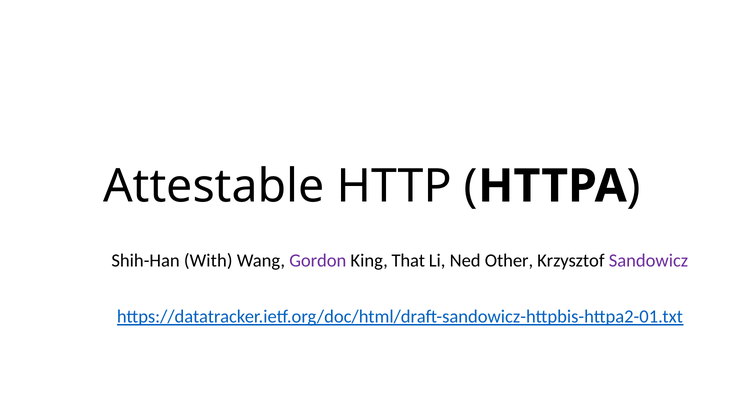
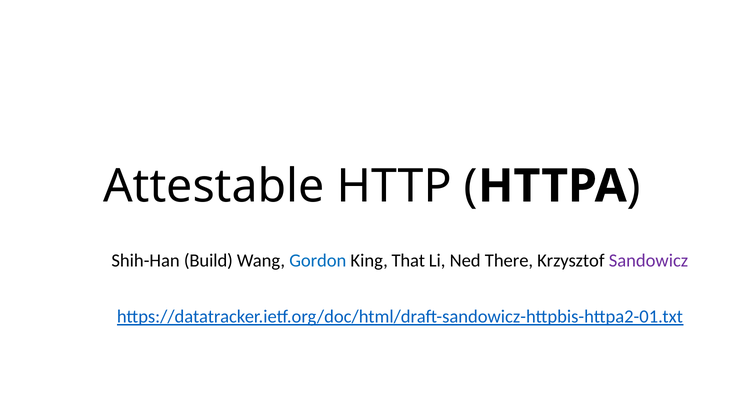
With: With -> Build
Gordon colour: purple -> blue
Other: Other -> There
